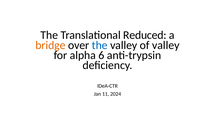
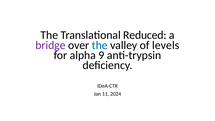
bridge colour: orange -> purple
of valley: valley -> levels
6: 6 -> 9
